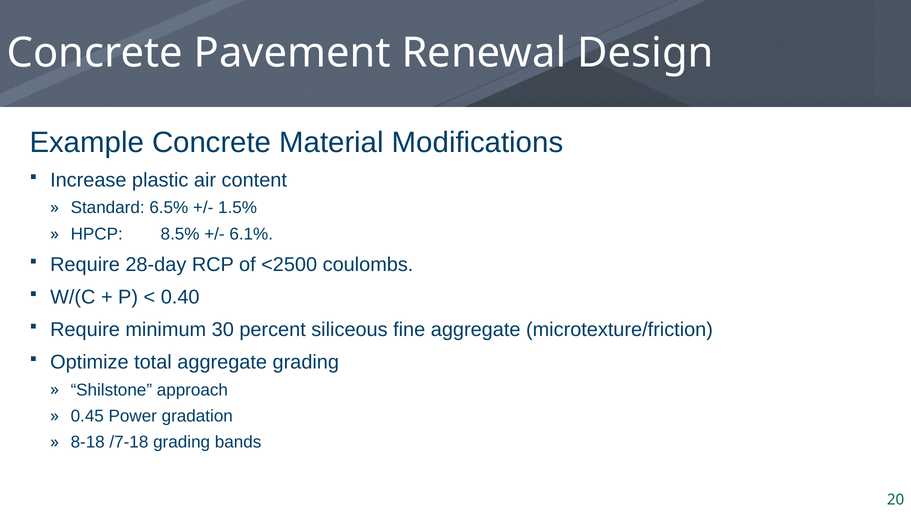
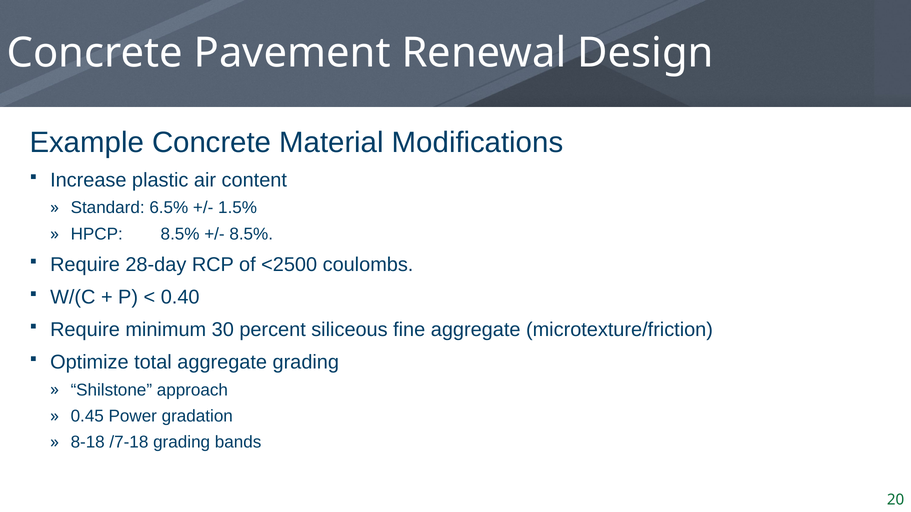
6.1% at (251, 234): 6.1% -> 8.5%
